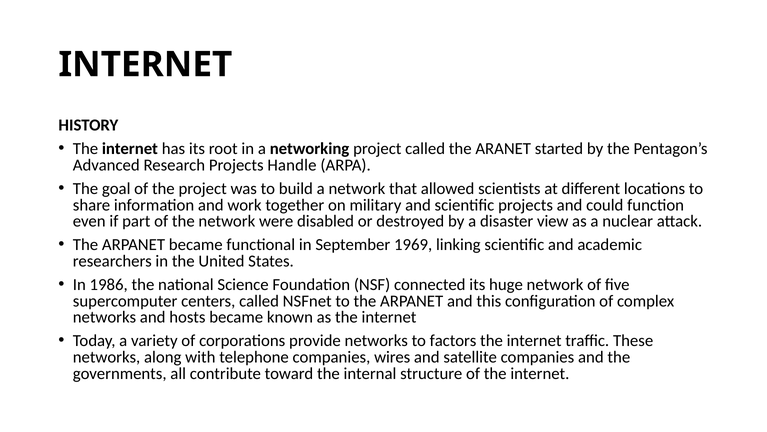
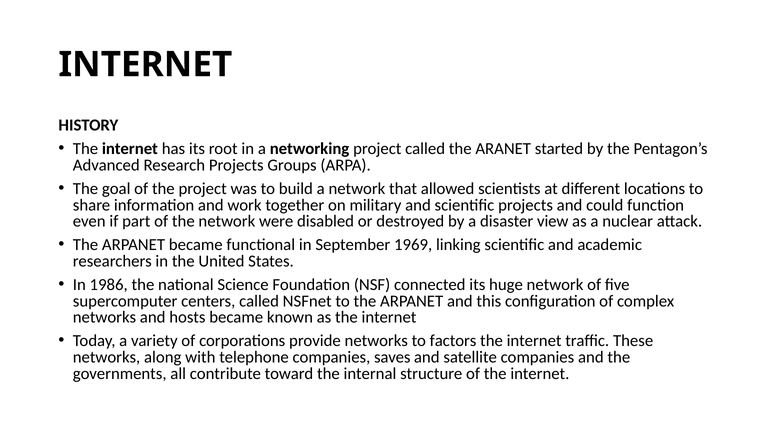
Handle: Handle -> Groups
wires: wires -> saves
